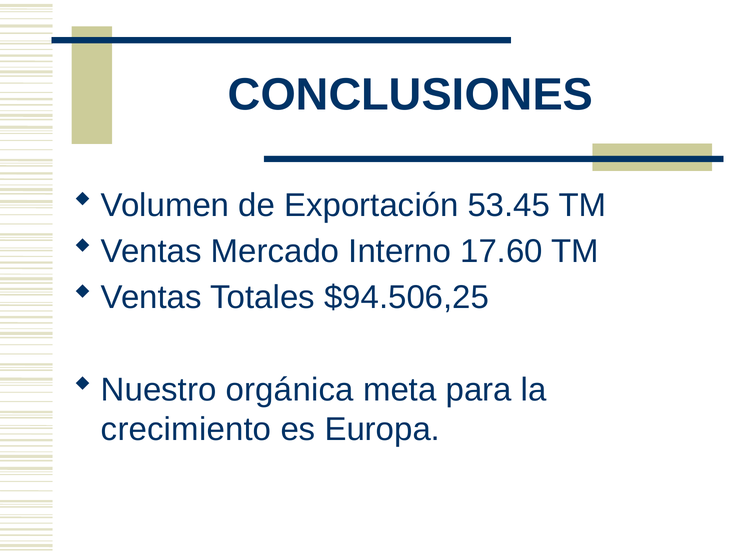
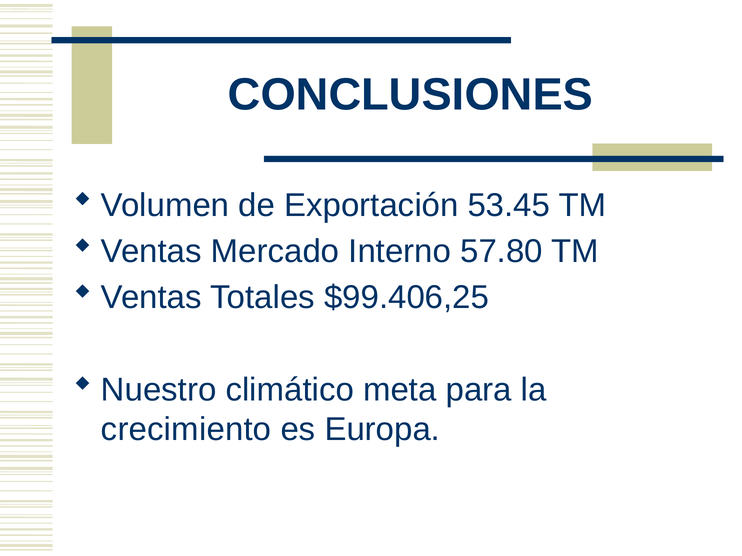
17.60: 17.60 -> 57.80
$94.506,25: $94.506,25 -> $99.406,25
orgánica: orgánica -> climático
